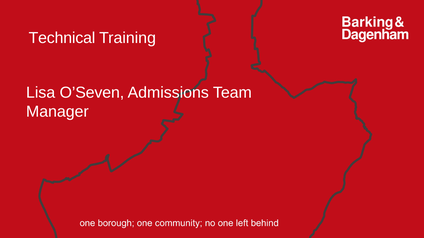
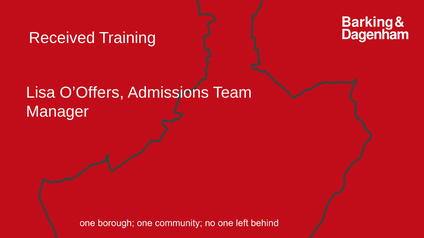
Technical: Technical -> Received
O’Seven: O’Seven -> O’Offers
